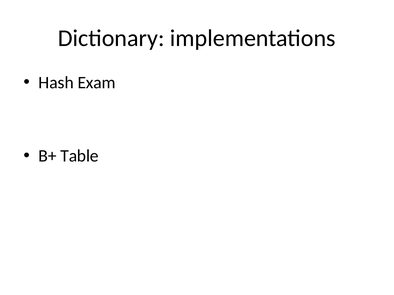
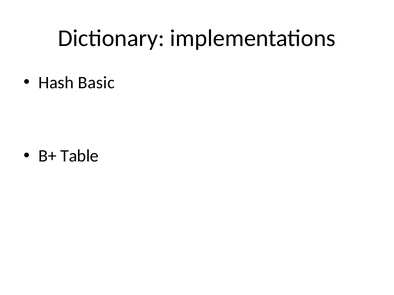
Exam: Exam -> Basic
